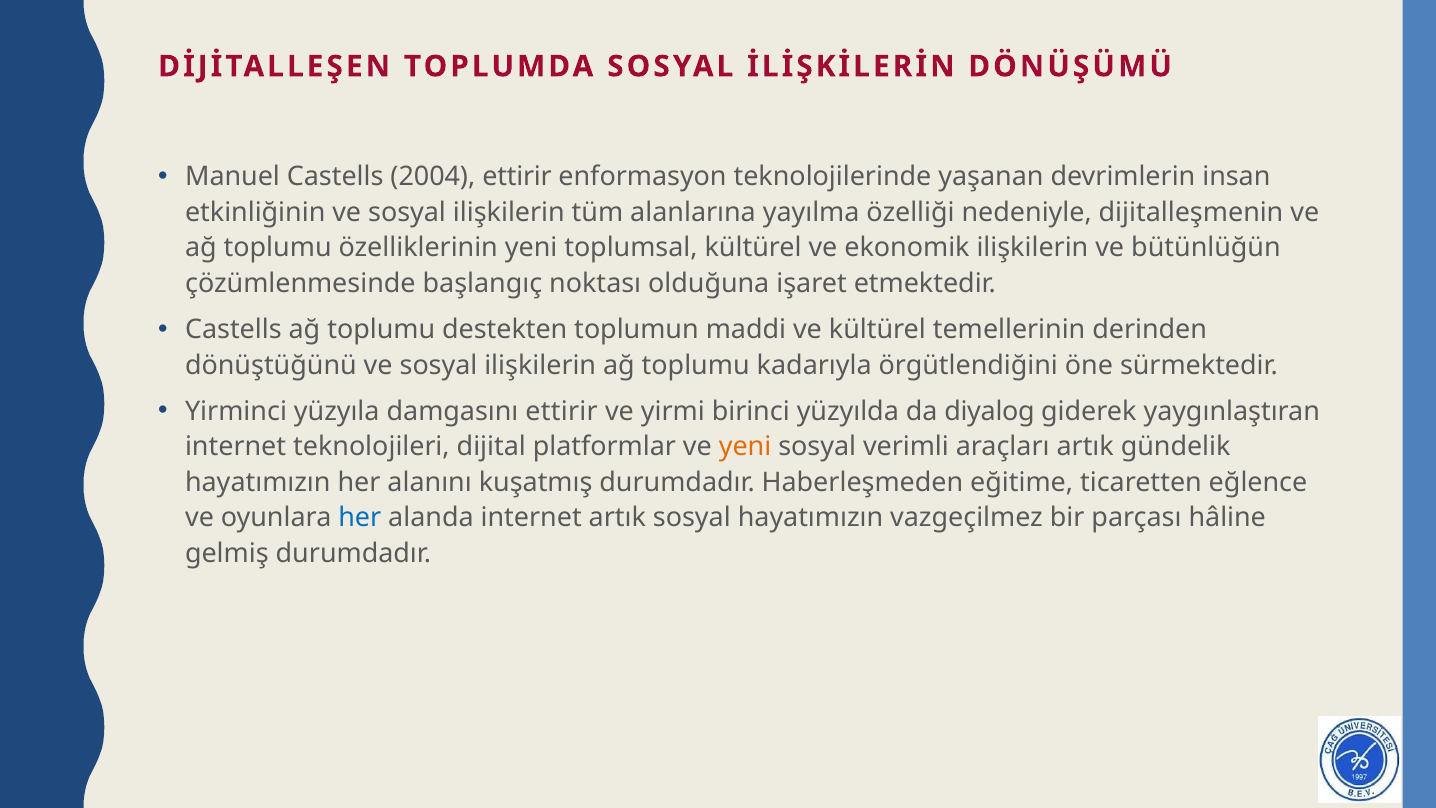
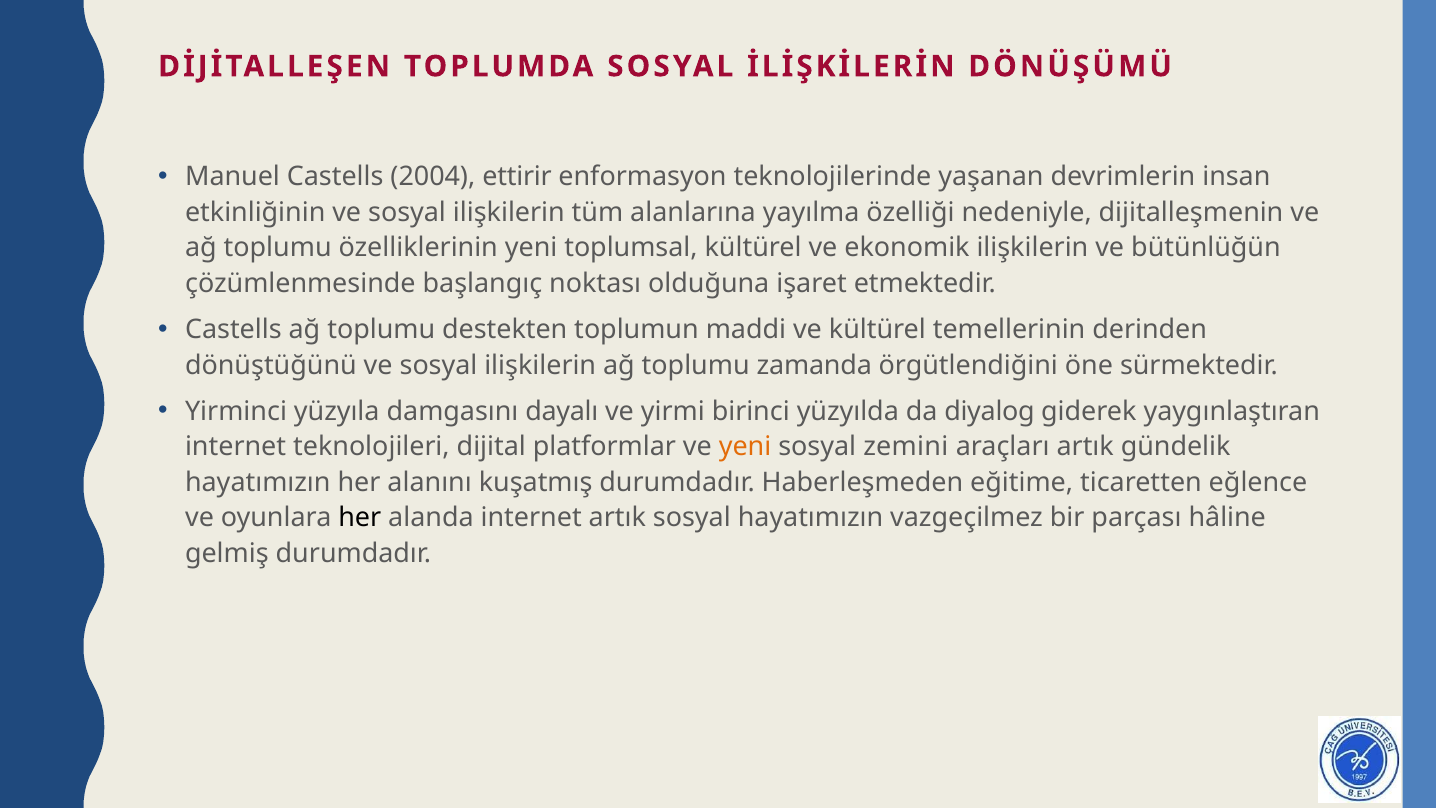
kadarıyla: kadarıyla -> zamanda
damgasını ettirir: ettirir -> dayalı
verimli: verimli -> zemini
her at (360, 518) colour: blue -> black
